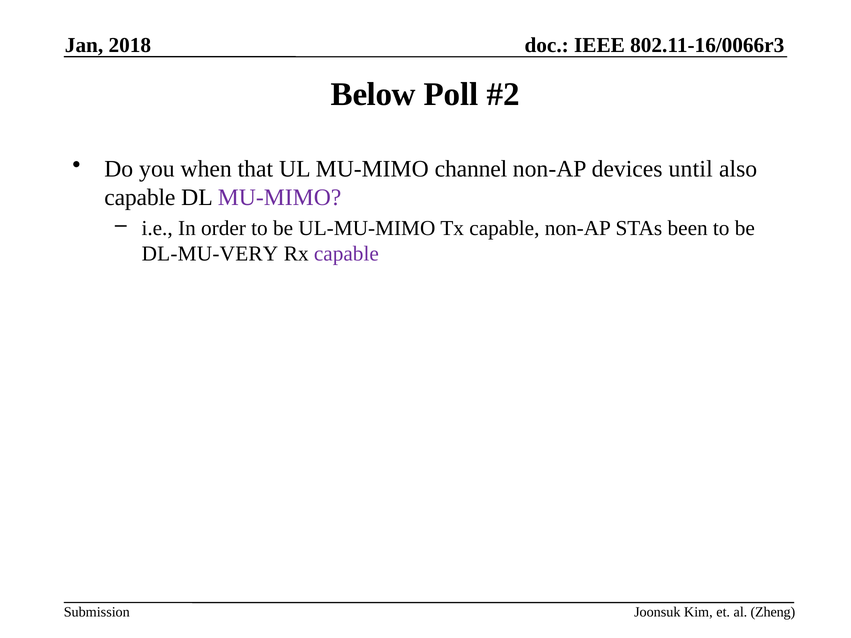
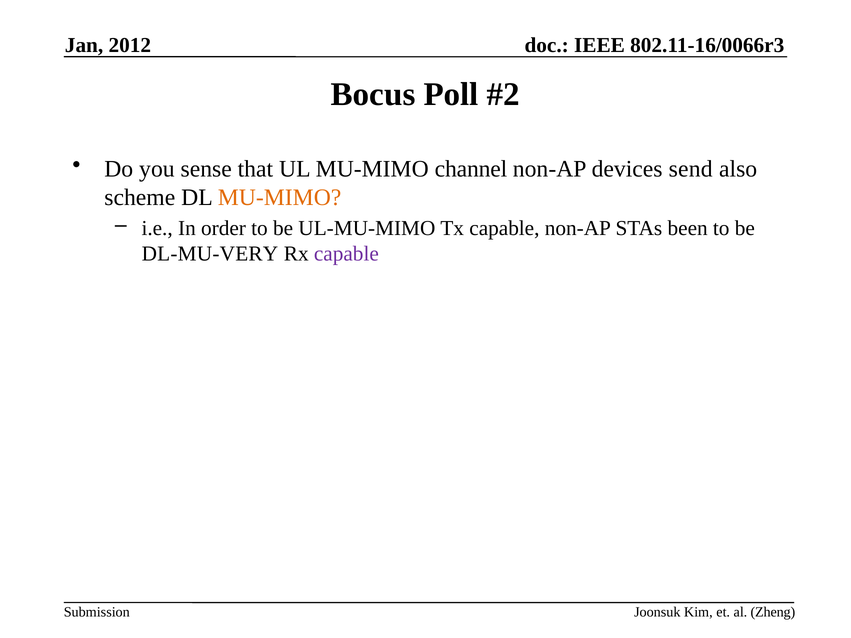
2018: 2018 -> 2012
Below: Below -> Bocus
when: when -> sense
until: until -> send
capable at (140, 197): capable -> scheme
MU-MIMO at (280, 197) colour: purple -> orange
